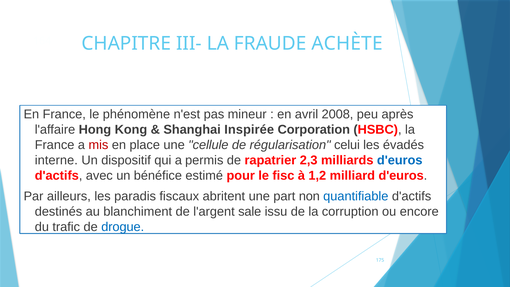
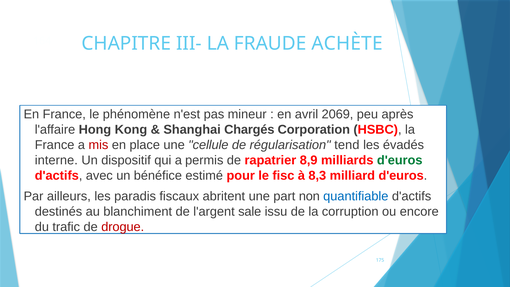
2008: 2008 -> 2069
Inspirée: Inspirée -> Chargés
celui: celui -> tend
2,3: 2,3 -> 8,9
d'euros at (400, 160) colour: blue -> green
1,2: 1,2 -> 8,3
drogue colour: blue -> red
